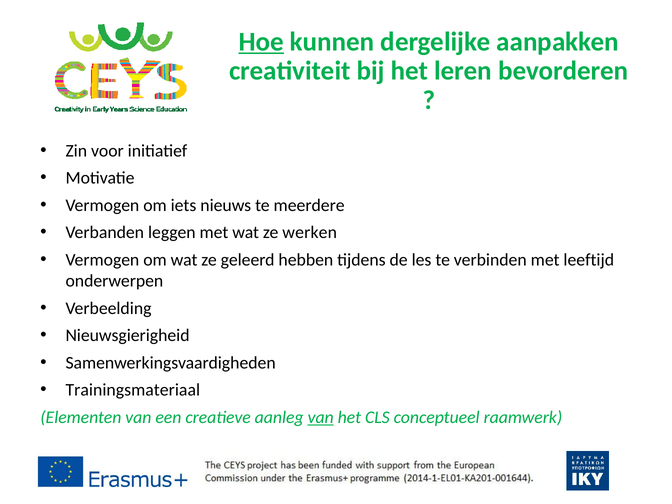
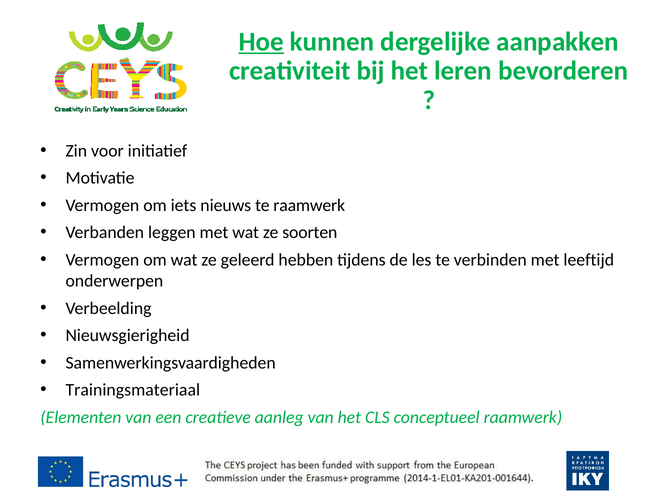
te meerdere: meerdere -> raamwerk
werken: werken -> soorten
van at (321, 417) underline: present -> none
